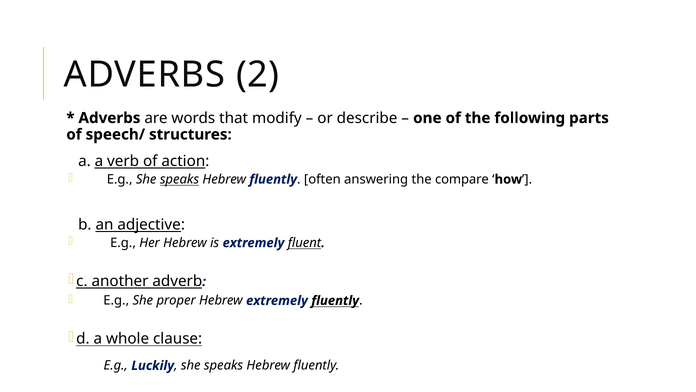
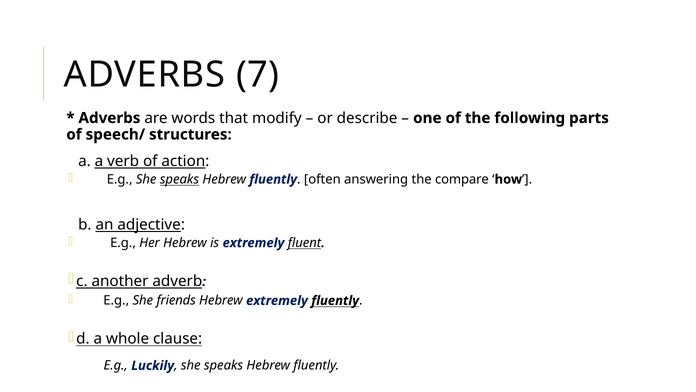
2: 2 -> 7
proper: proper -> friends
